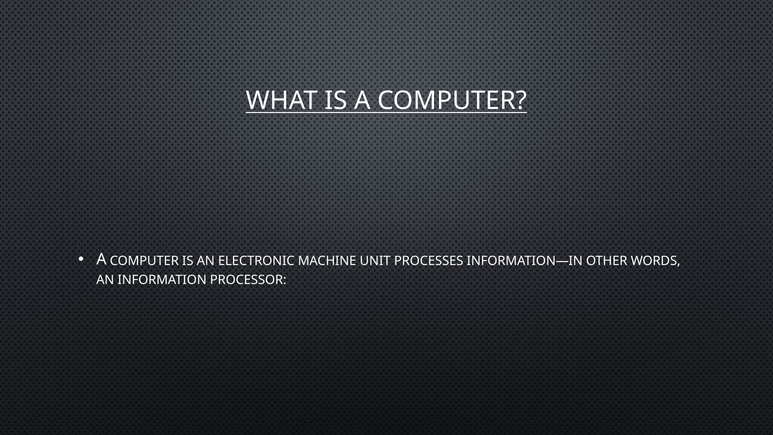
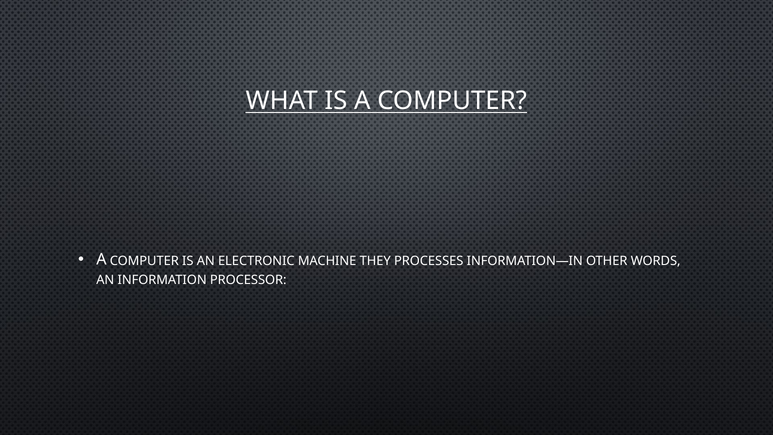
UNIT: UNIT -> THEY
